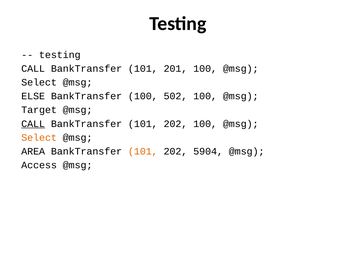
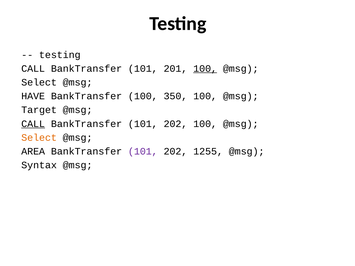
100 at (205, 69) underline: none -> present
ELSE: ELSE -> HAVE
502: 502 -> 350
101 at (143, 152) colour: orange -> purple
5904: 5904 -> 1255
Access: Access -> Syntax
